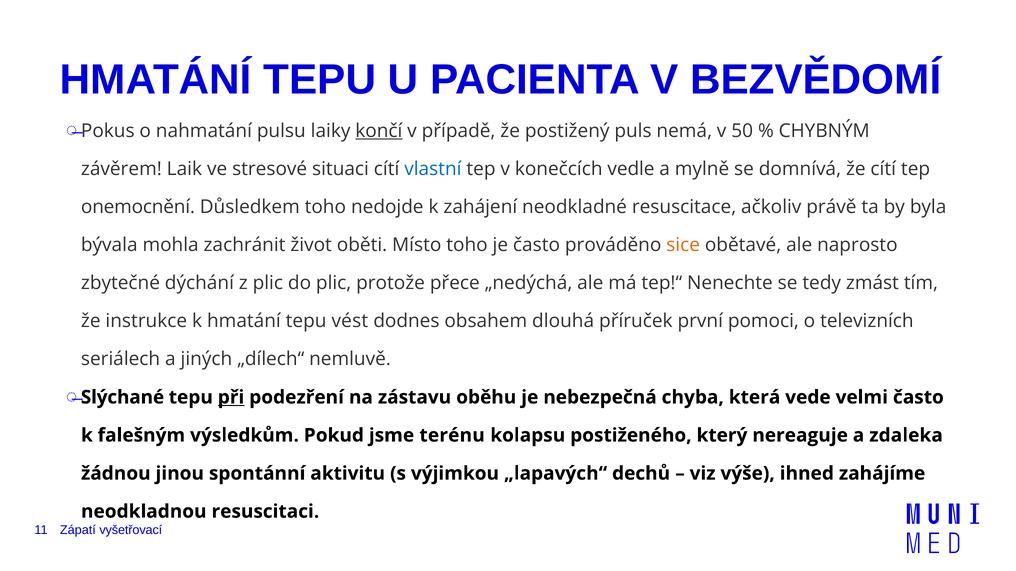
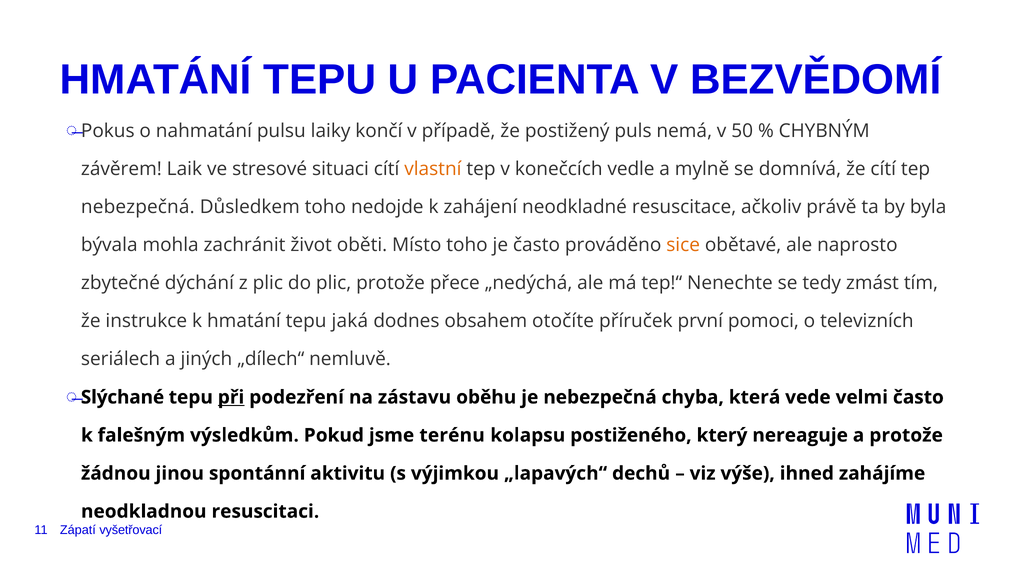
končí underline: present -> none
vlastní colour: blue -> orange
onemocnění at (138, 207): onemocnění -> nebezpečná
vést: vést -> jaká
dlouhá: dlouhá -> otočíte
a zdaleka: zdaleka -> protože
